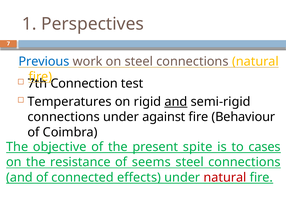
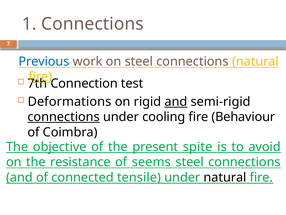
1 Perspectives: Perspectives -> Connections
Temperatures: Temperatures -> Deformations
connections at (64, 117) underline: none -> present
against: against -> cooling
cases: cases -> avoid
effects: effects -> tensile
natural at (225, 177) colour: red -> black
